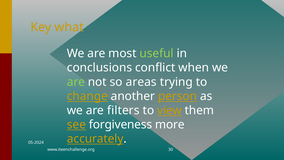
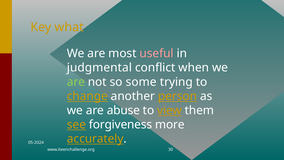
useful colour: light green -> pink
conclusions: conclusions -> judgmental
areas: areas -> some
filters: filters -> abuse
